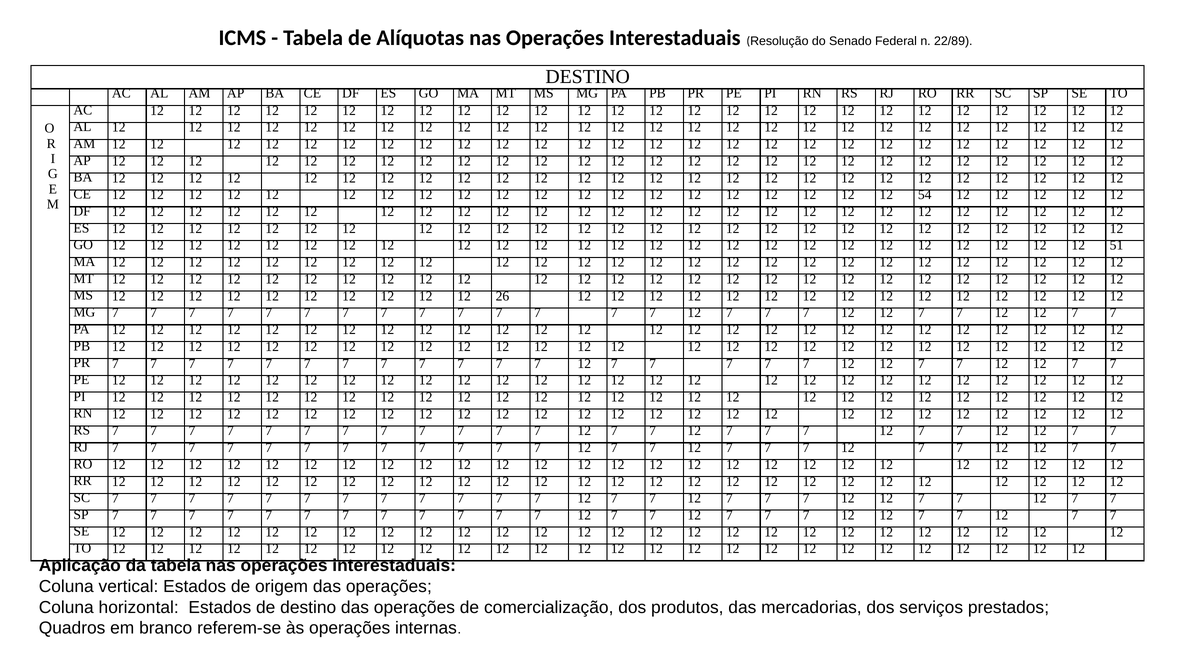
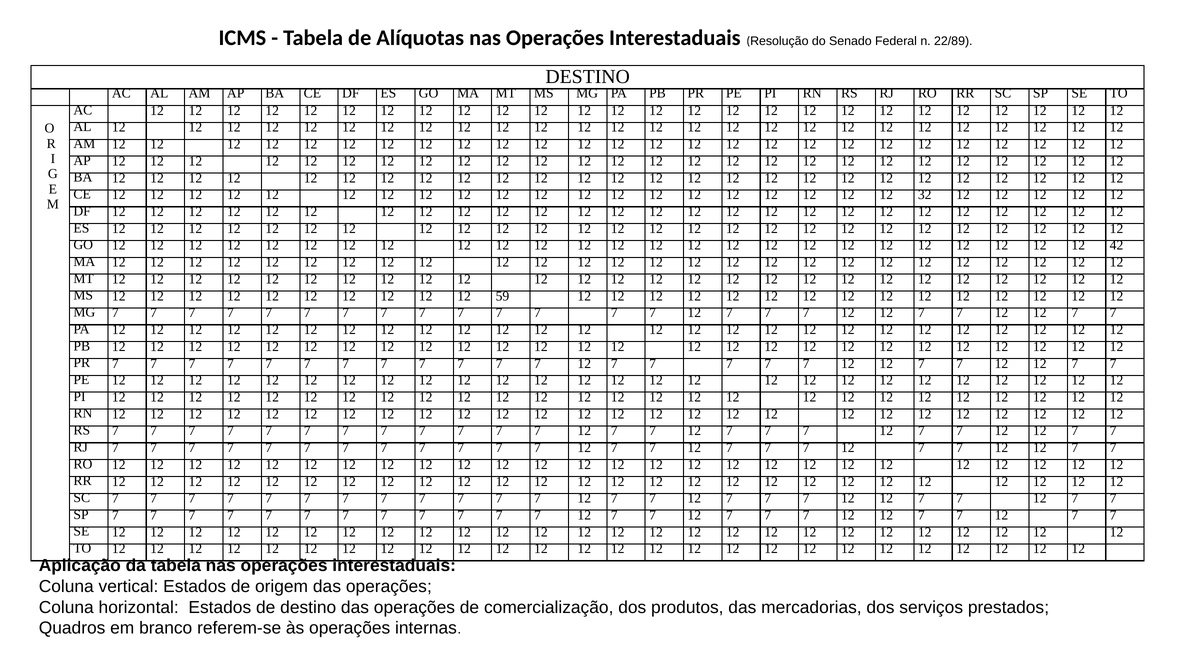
54: 54 -> 32
51: 51 -> 42
26: 26 -> 59
